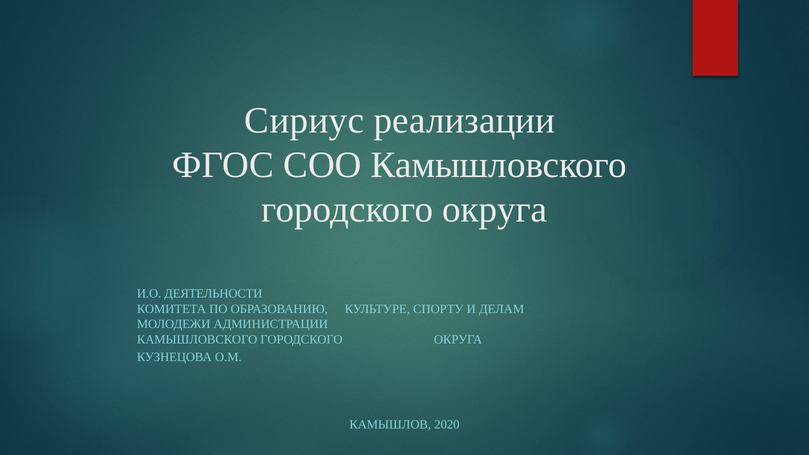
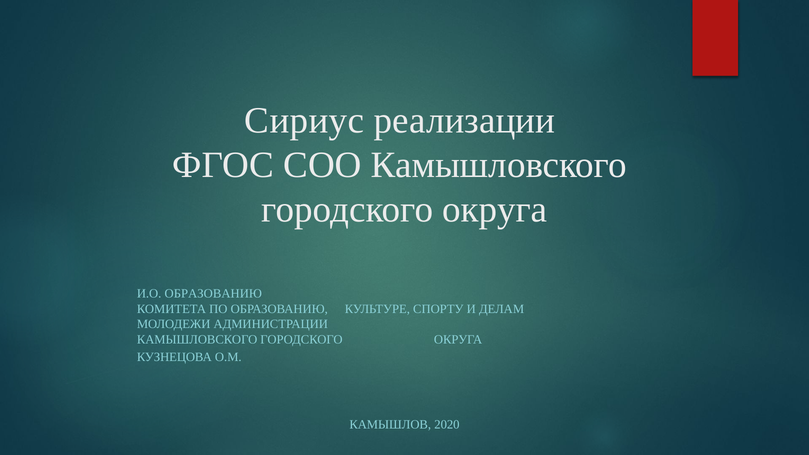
И.О ДЕЯТЕЛЬНОСТИ: ДЕЯТЕЛЬНОСТИ -> ОБРАЗОВАНИЮ
